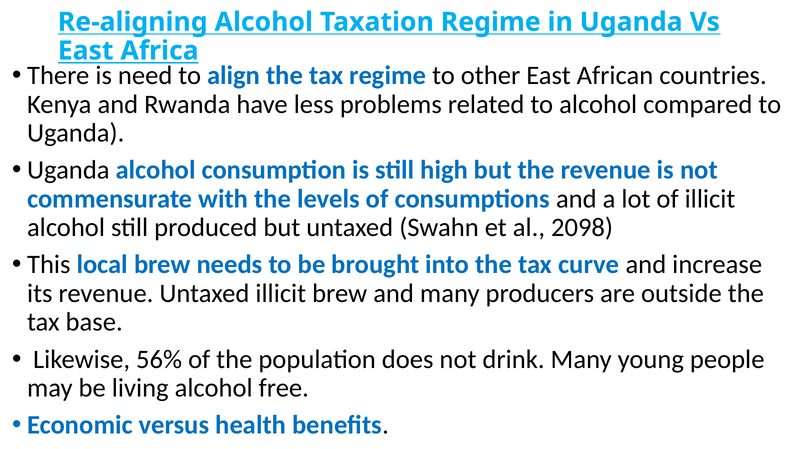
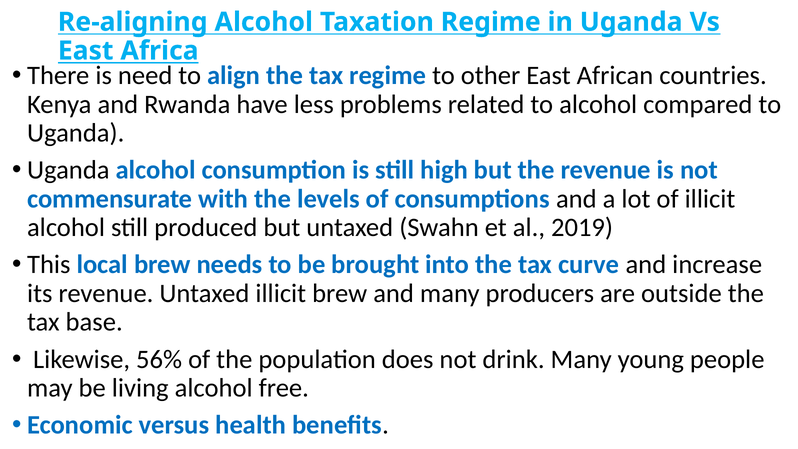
2098: 2098 -> 2019
